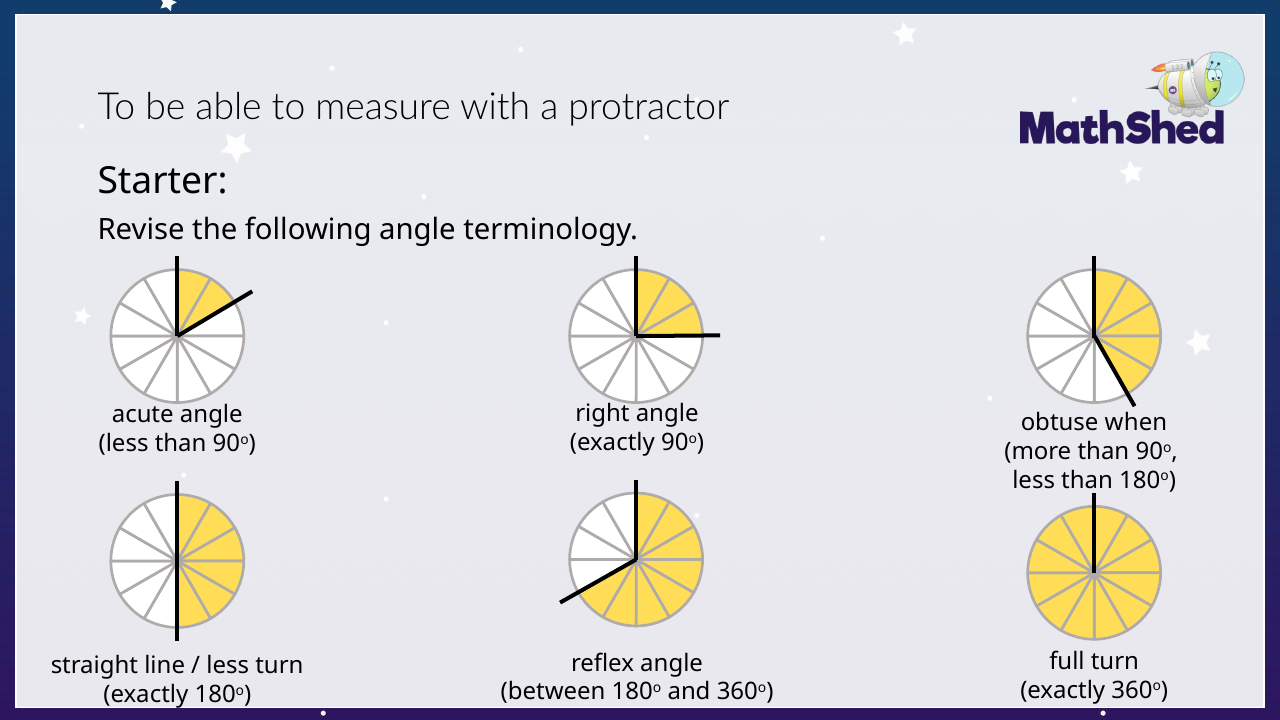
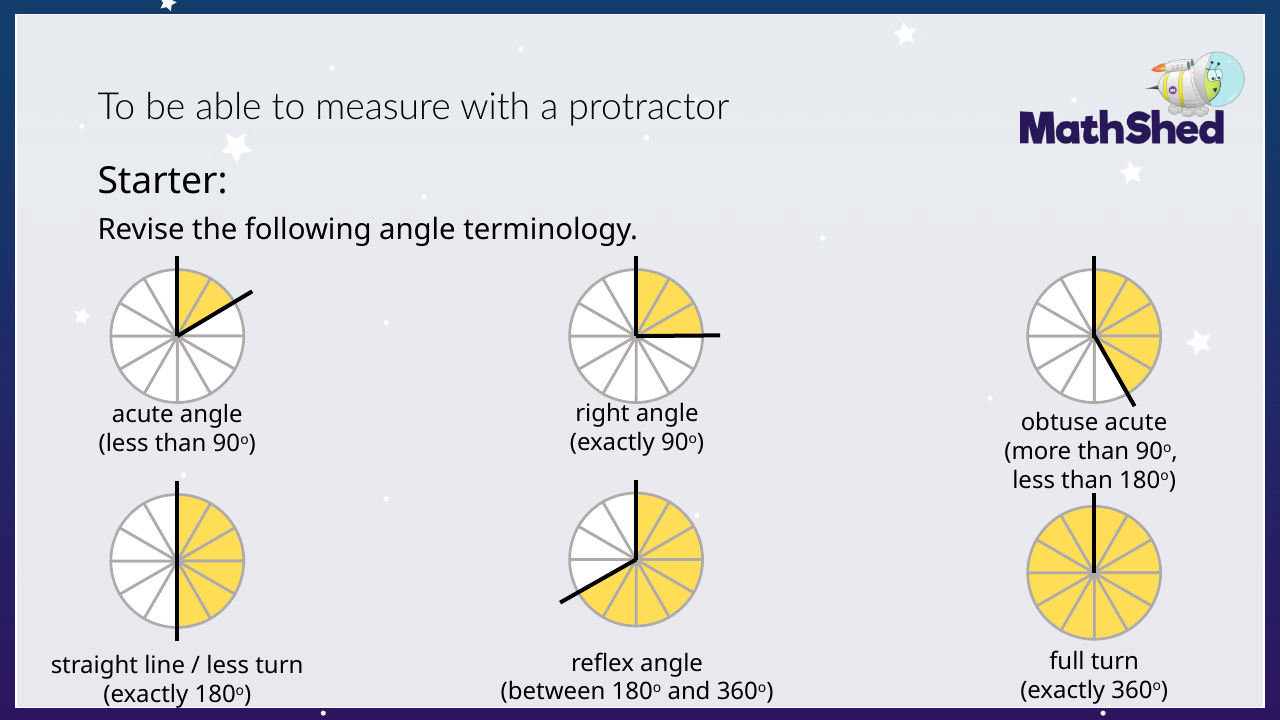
obtuse when: when -> acute
